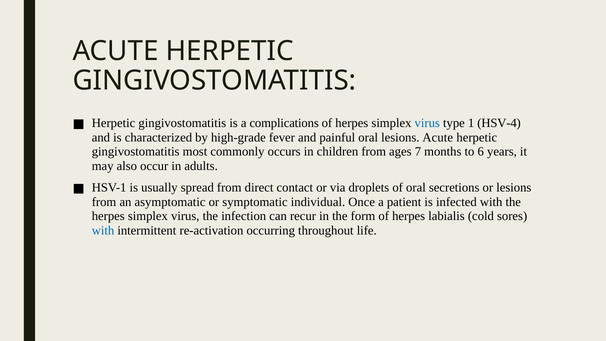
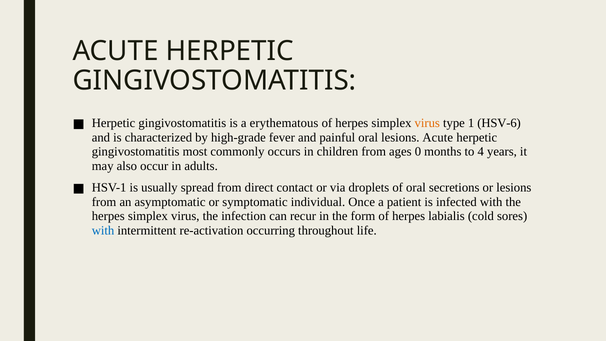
complications: complications -> erythematous
virus at (427, 123) colour: blue -> orange
HSV-4: HSV-4 -> HSV-6
7: 7 -> 0
6: 6 -> 4
